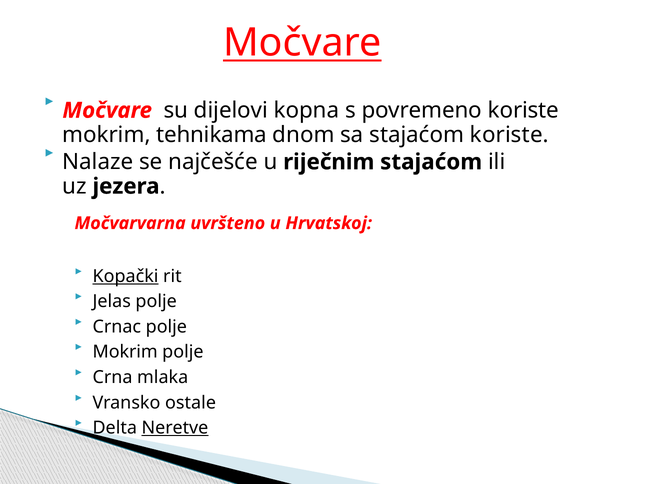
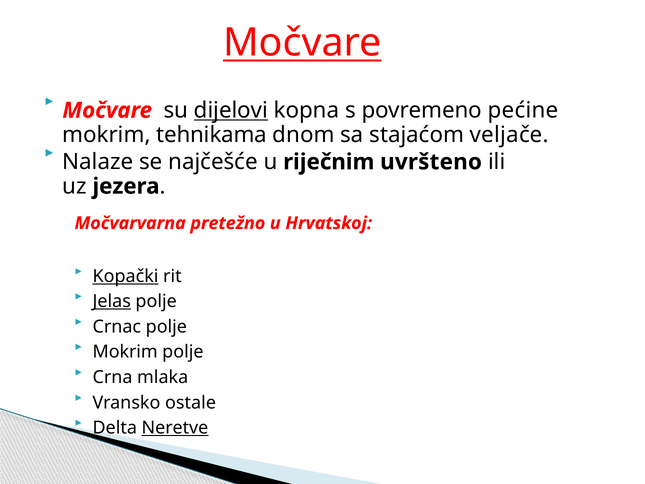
dijelovi underline: none -> present
povremeno koriste: koriste -> pećine
stajaćom koriste: koriste -> veljače
riječnim stajaćom: stajaćom -> uvršteno
uvršteno: uvršteno -> pretežno
Jelas underline: none -> present
